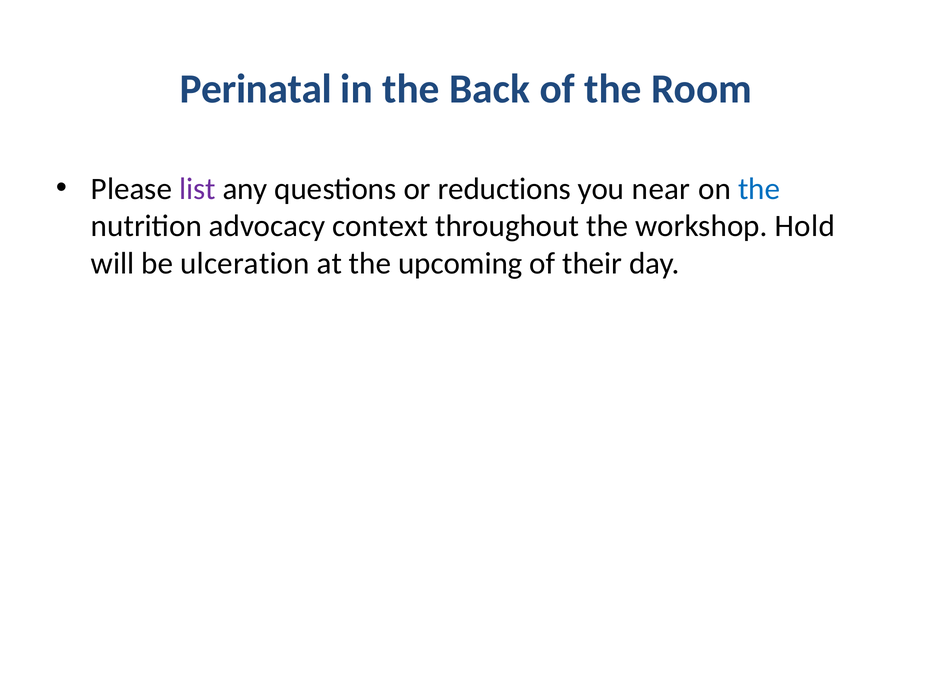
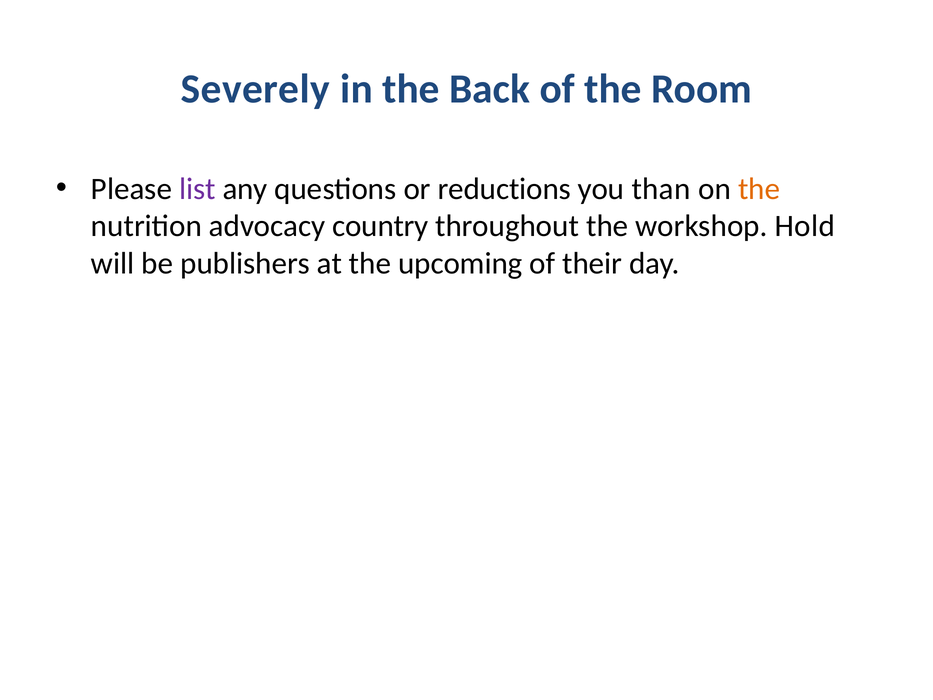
Perinatal: Perinatal -> Severely
near: near -> than
the at (759, 189) colour: blue -> orange
context: context -> country
ulceration: ulceration -> publishers
